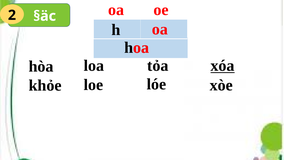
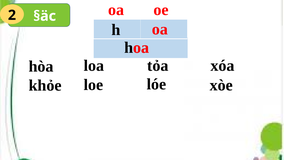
xóa underline: present -> none
